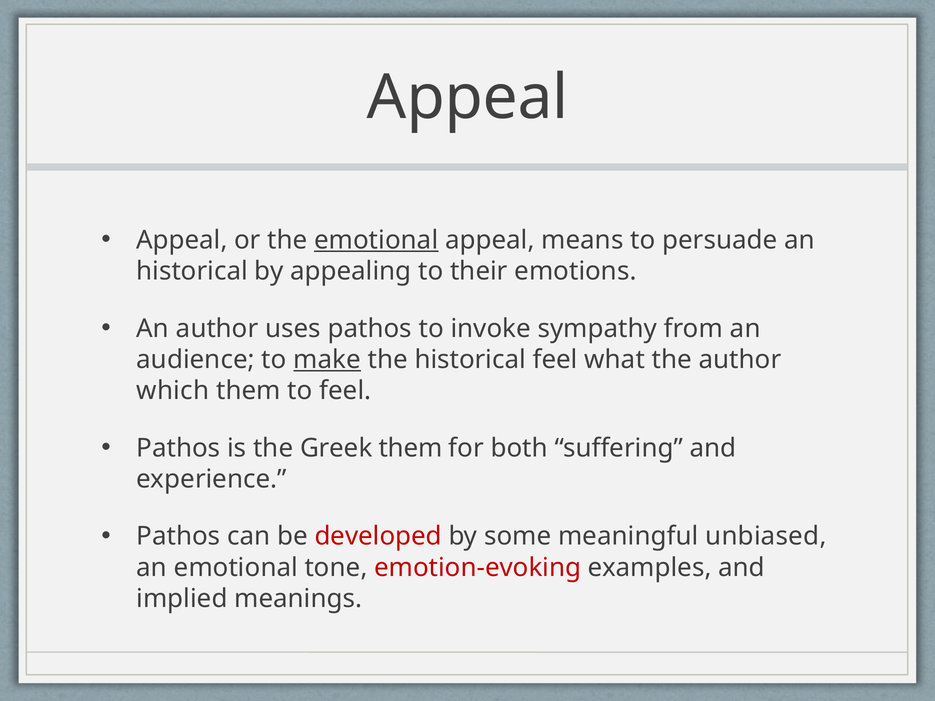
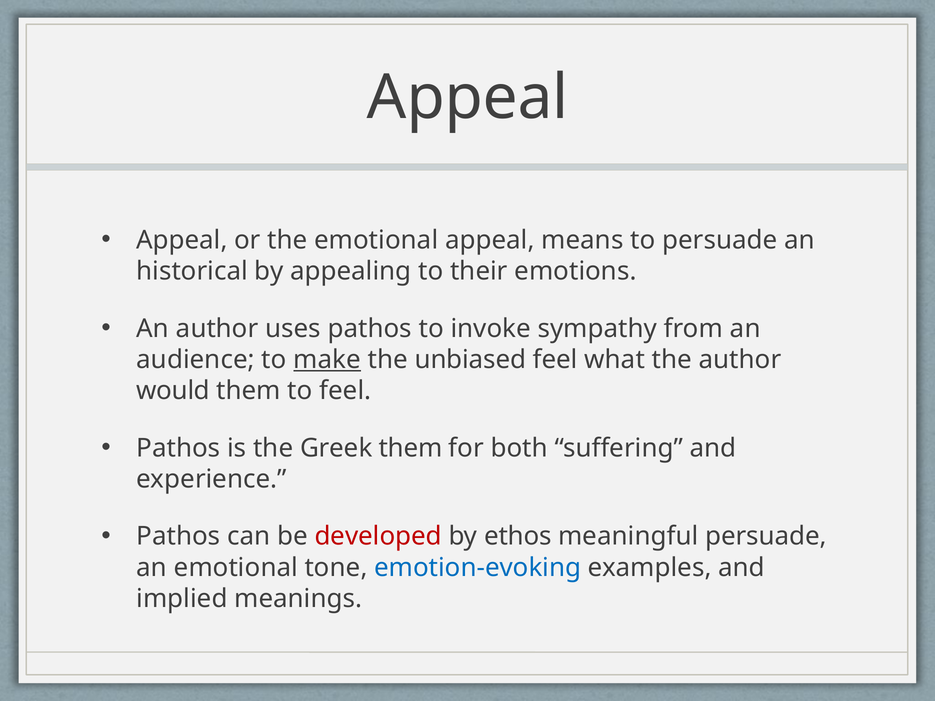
emotional at (376, 240) underline: present -> none
the historical: historical -> unbiased
which: which -> would
some: some -> ethos
meaningful unbiased: unbiased -> persuade
emotion-evoking colour: red -> blue
